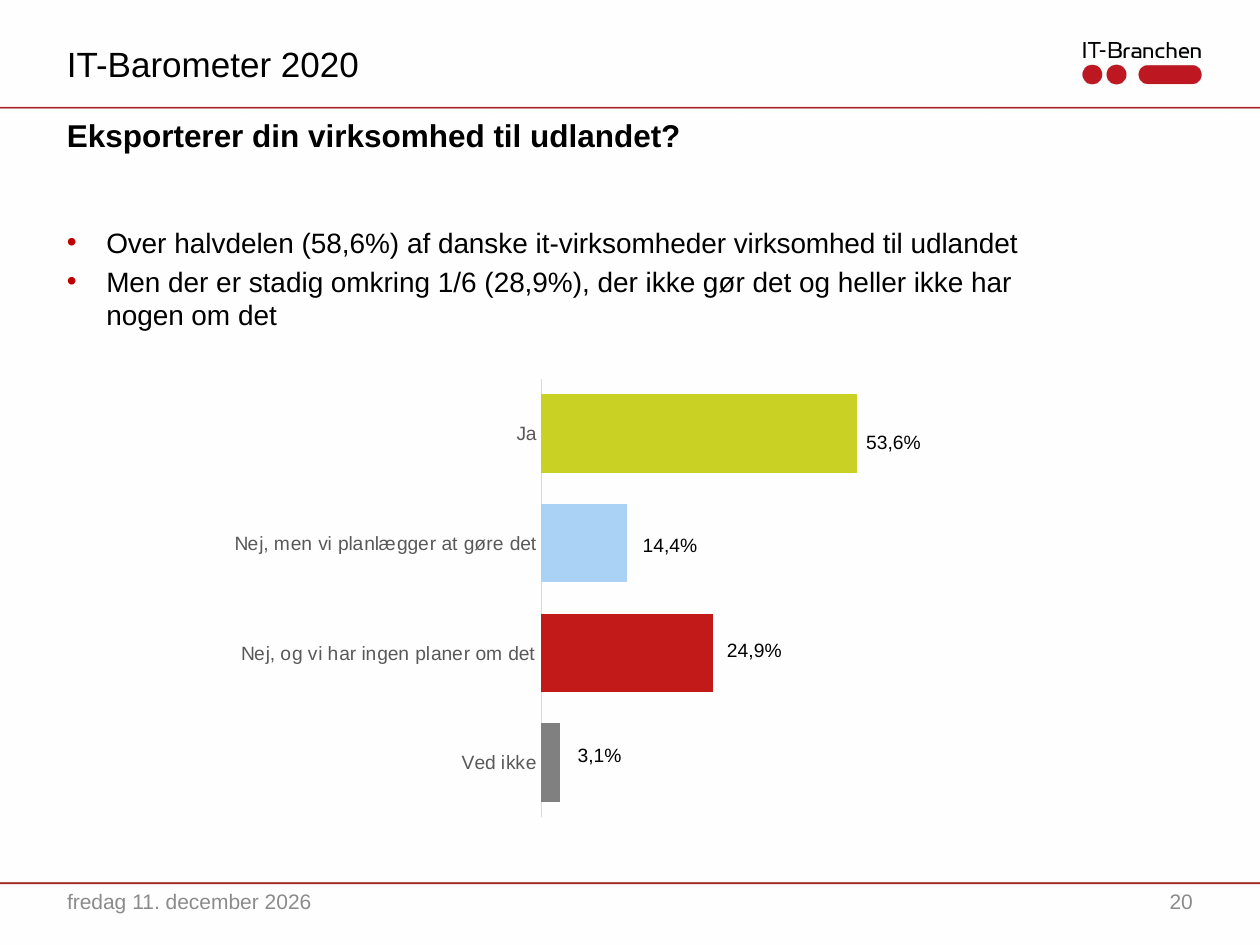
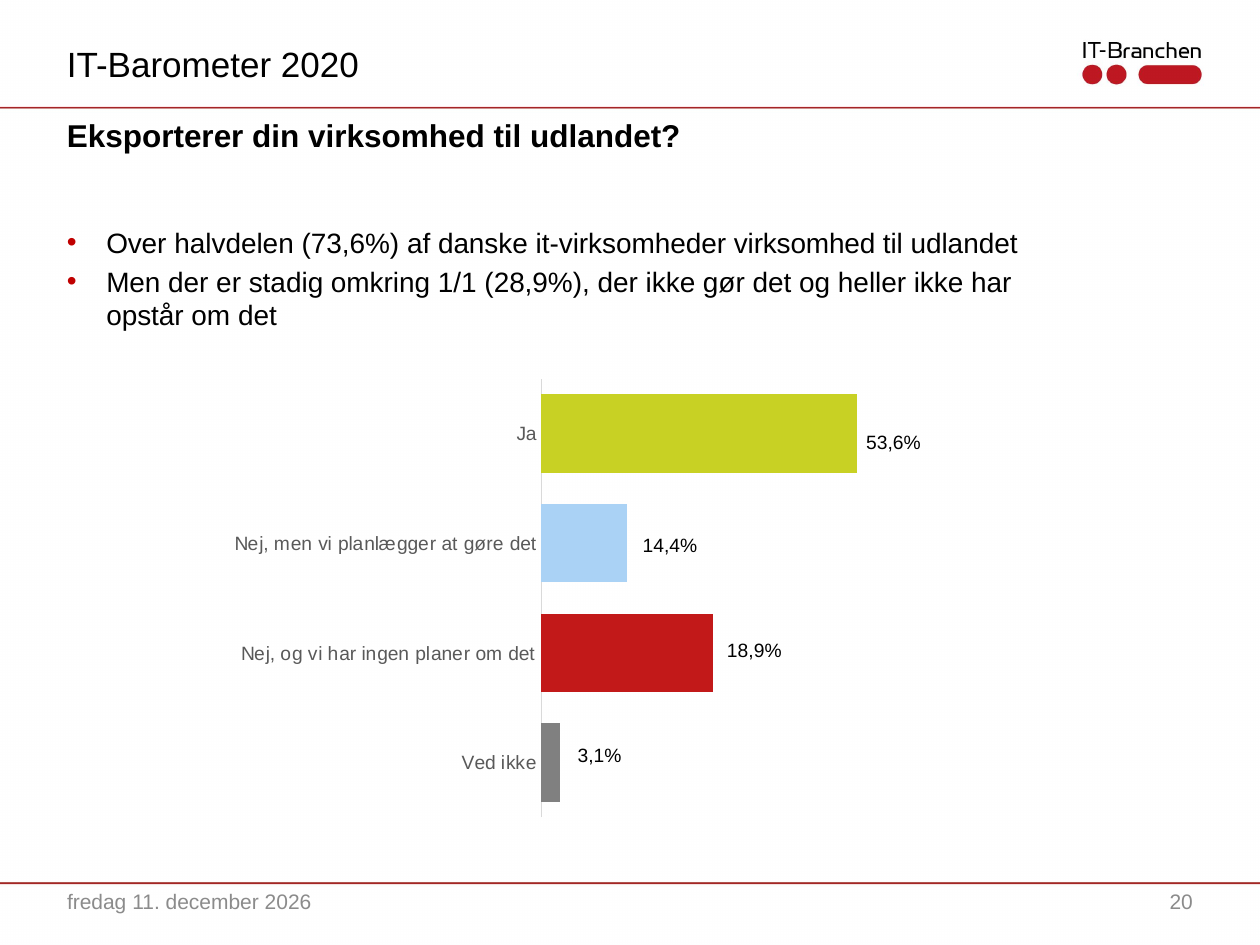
58,6%: 58,6% -> 73,6%
1/6: 1/6 -> 1/1
nogen: nogen -> opstår
24,9%: 24,9% -> 18,9%
